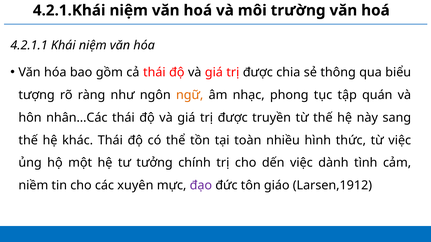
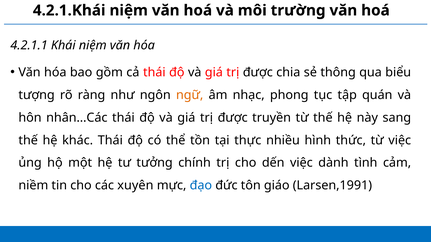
toàn: toàn -> thực
đạo colour: purple -> blue
Larsen,1912: Larsen,1912 -> Larsen,1991
